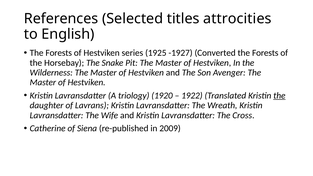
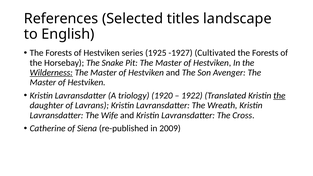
attrocities: attrocities -> landscape
Converted: Converted -> Cultivated
Wilderness underline: none -> present
